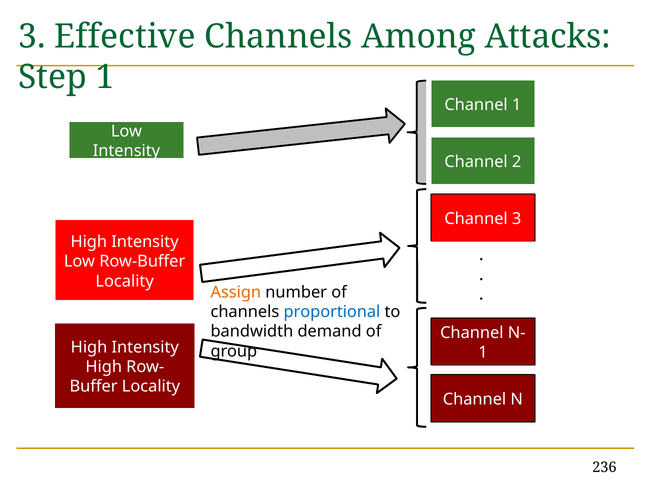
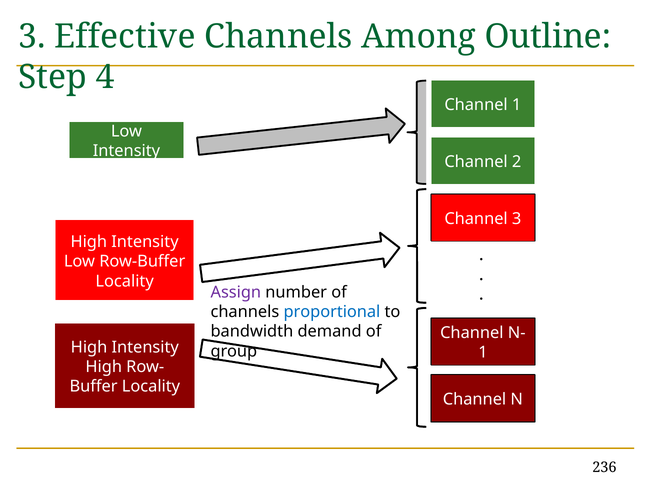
Attacks: Attacks -> Outline
Step 1: 1 -> 4
Assign colour: orange -> purple
